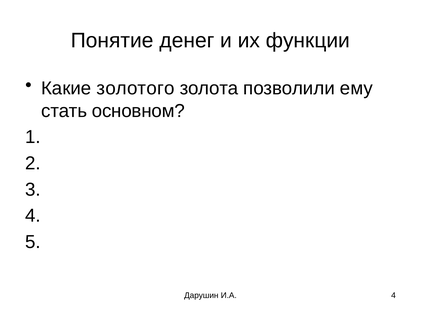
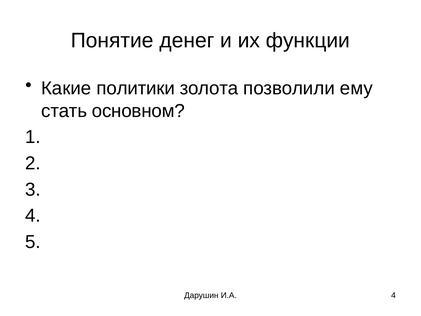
золотого: золотого -> политики
